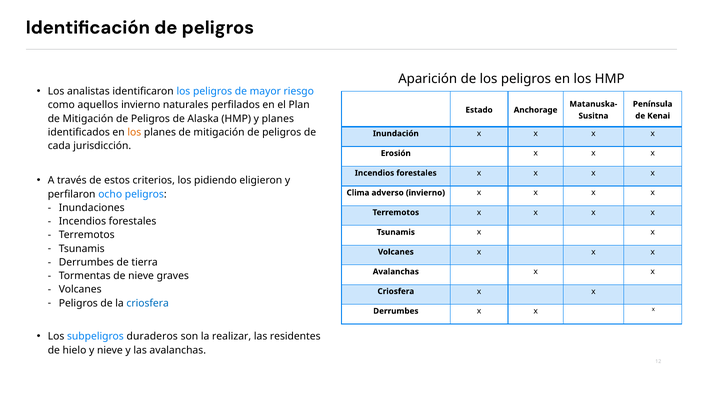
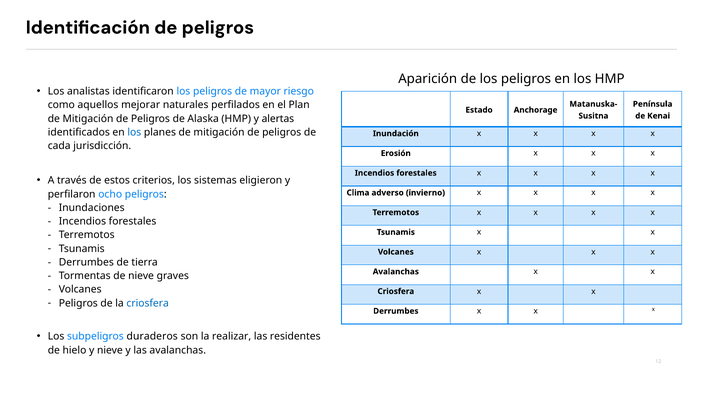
aquellos invierno: invierno -> mejorar
y planes: planes -> alertas
los at (134, 132) colour: orange -> blue
pidiendo: pidiendo -> sistemas
